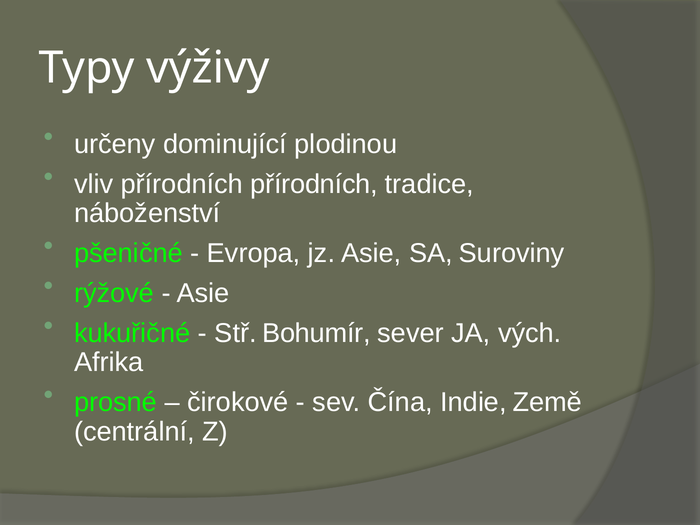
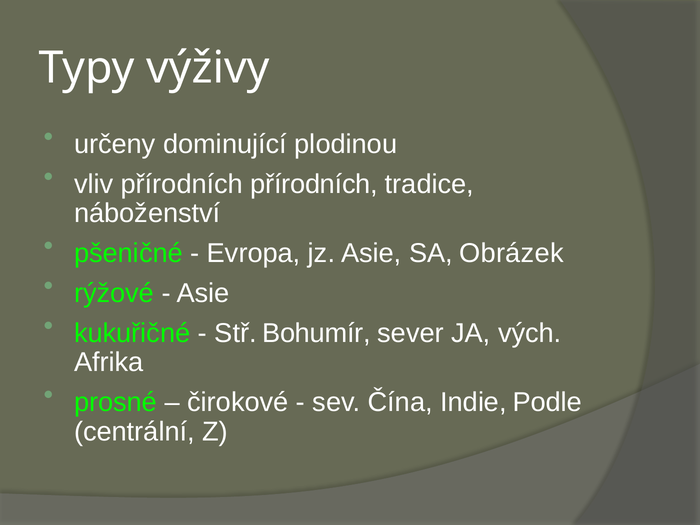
Suroviny: Suroviny -> Obrázek
Země: Země -> Podle
